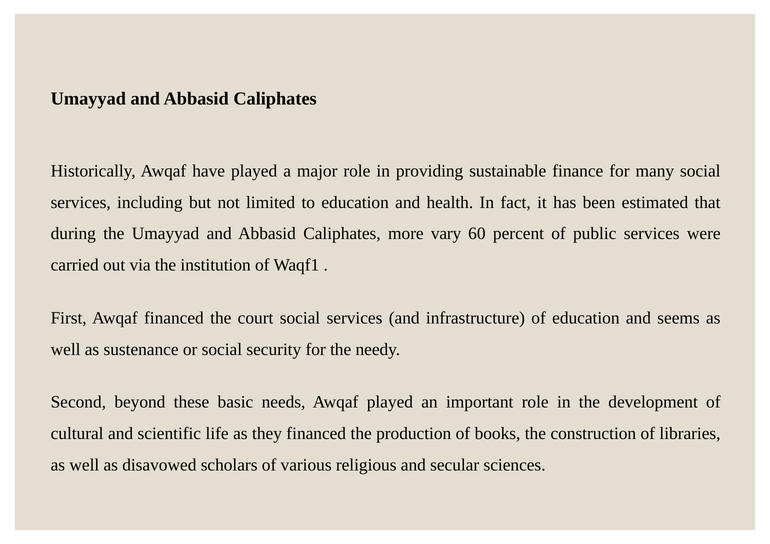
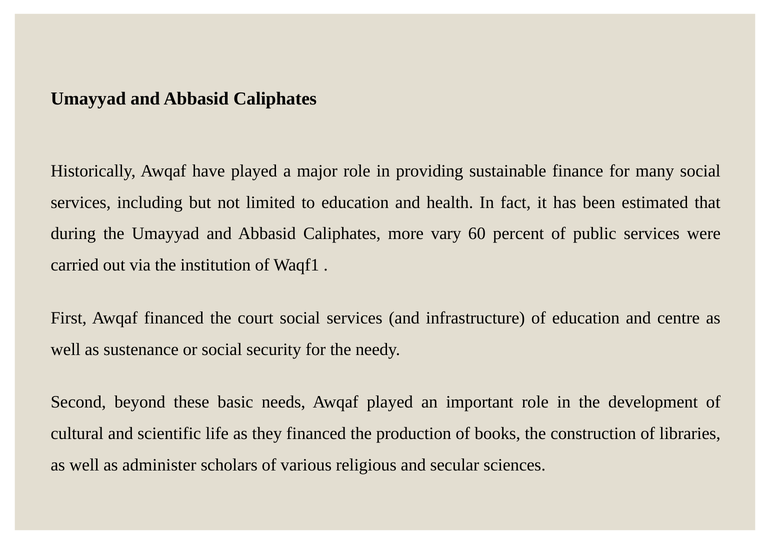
seems: seems -> centre
disavowed: disavowed -> administer
